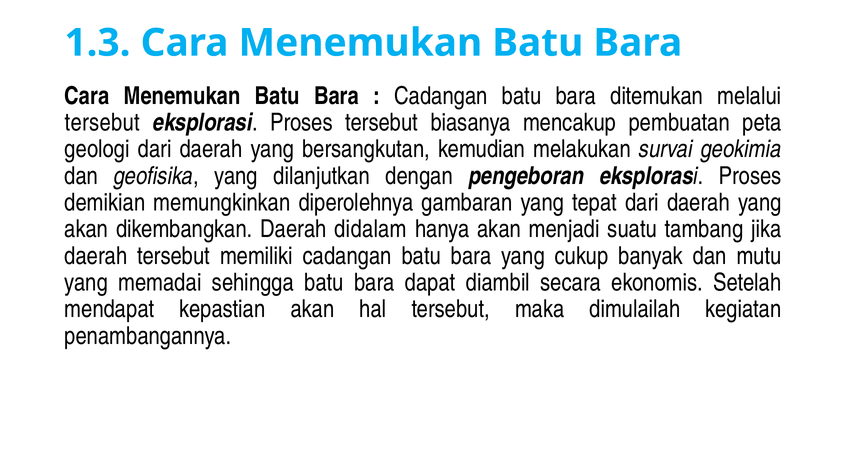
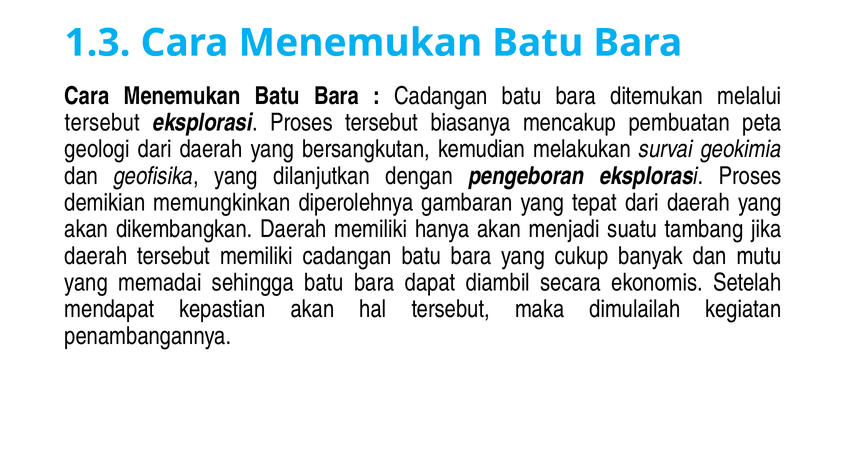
Daerah didalam: didalam -> memiliki
